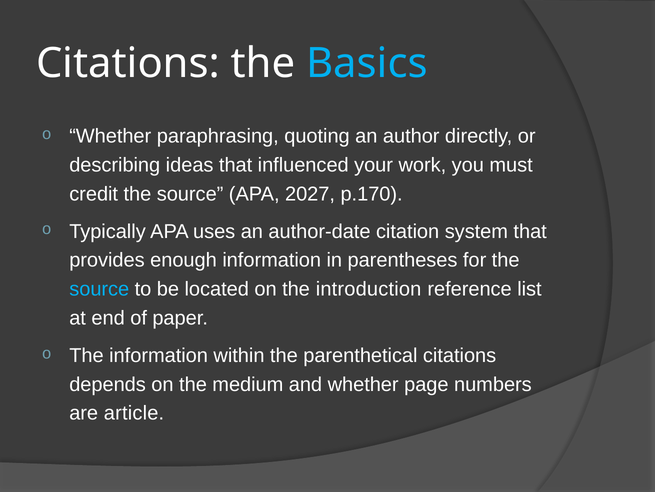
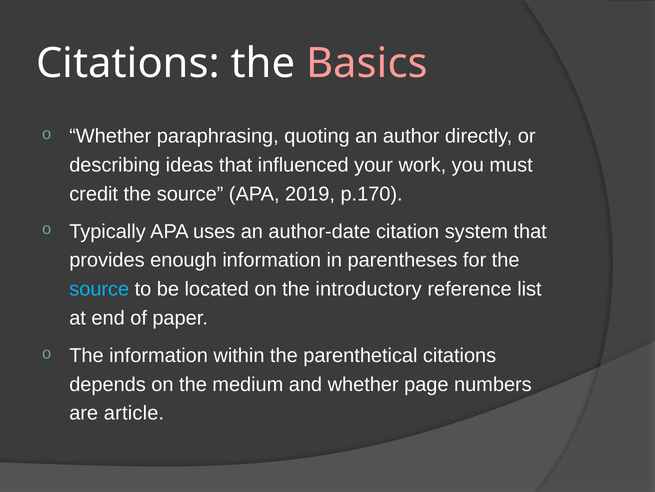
Basics colour: light blue -> pink
2027: 2027 -> 2019
introduction: introduction -> introductory
